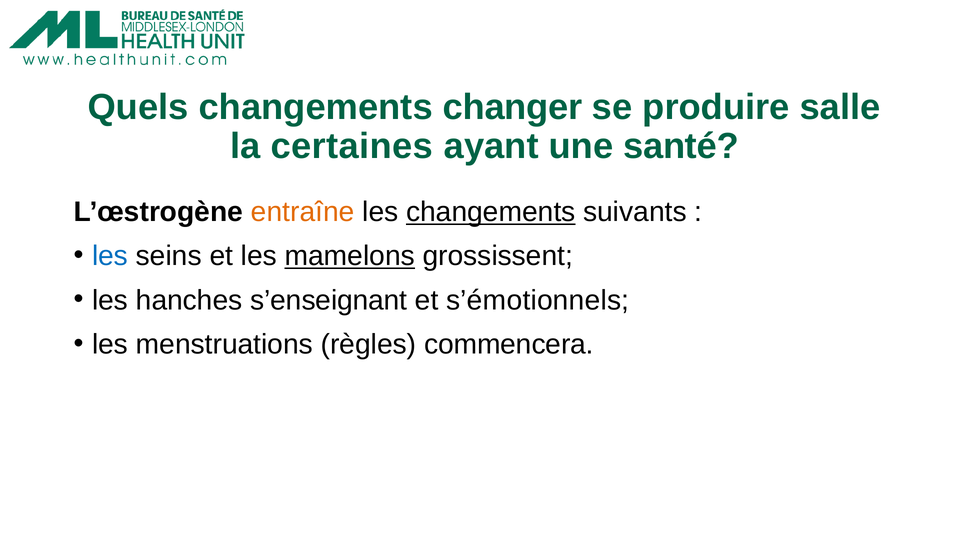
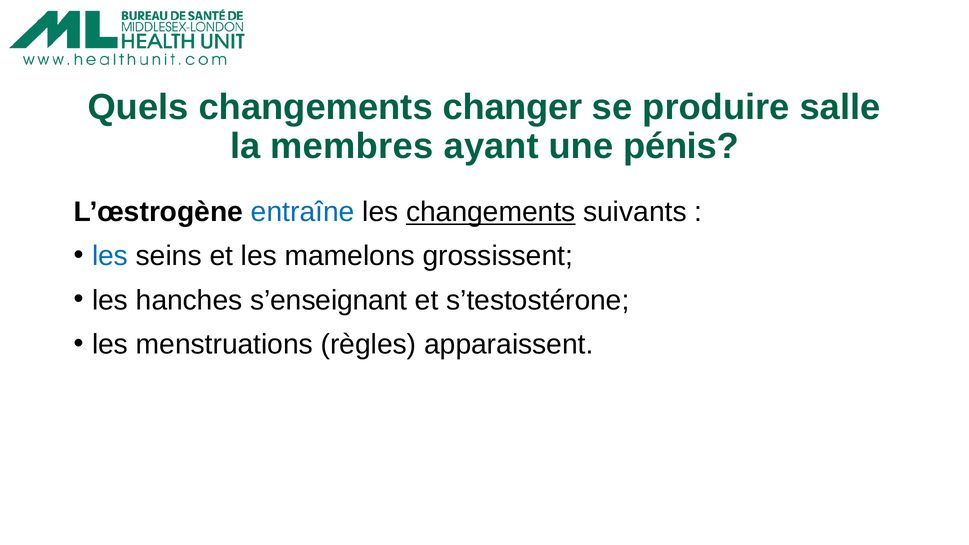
certaines: certaines -> membres
santé: santé -> pénis
entraîne colour: orange -> blue
mamelons underline: present -> none
s’émotionnels: s’émotionnels -> s’testostérone
commencera: commencera -> apparaissent
